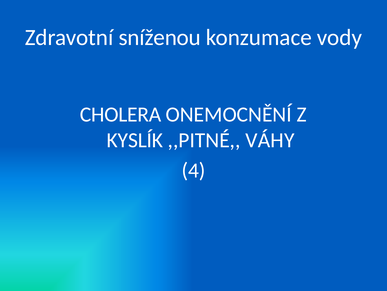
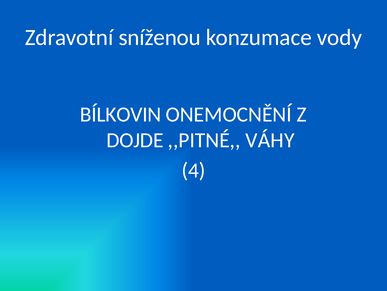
CHOLERA: CHOLERA -> BÍLKOVIN
KYSLÍK: KYSLÍK -> DOJDE
